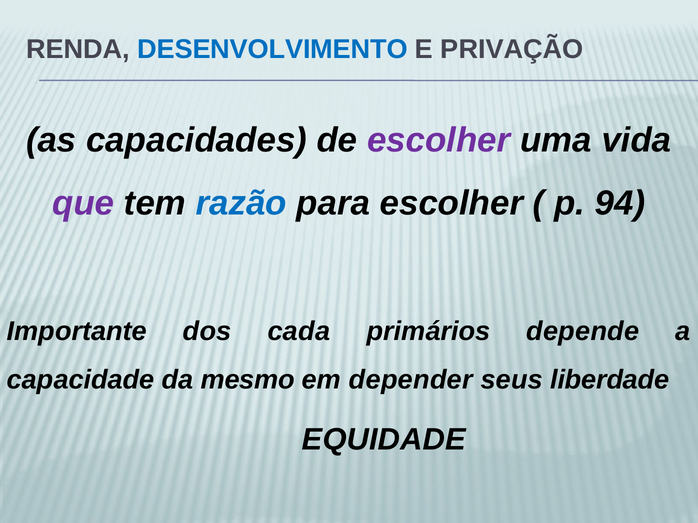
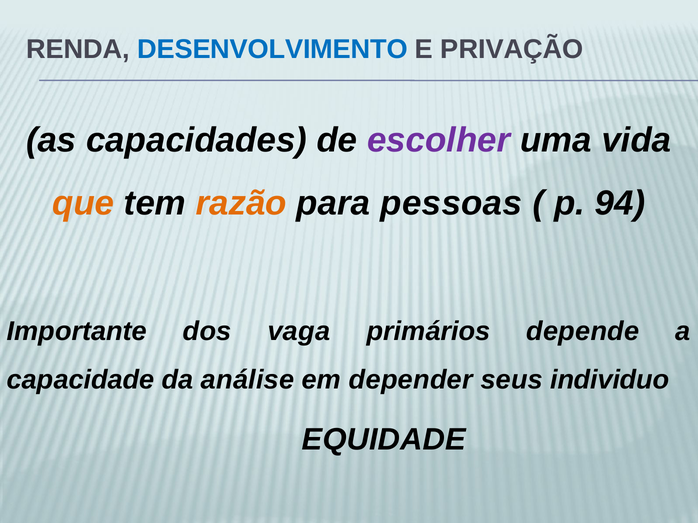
que colour: purple -> orange
razão colour: blue -> orange
para escolher: escolher -> pessoas
cada: cada -> vaga
mesmo: mesmo -> análise
liberdade: liberdade -> individuo
